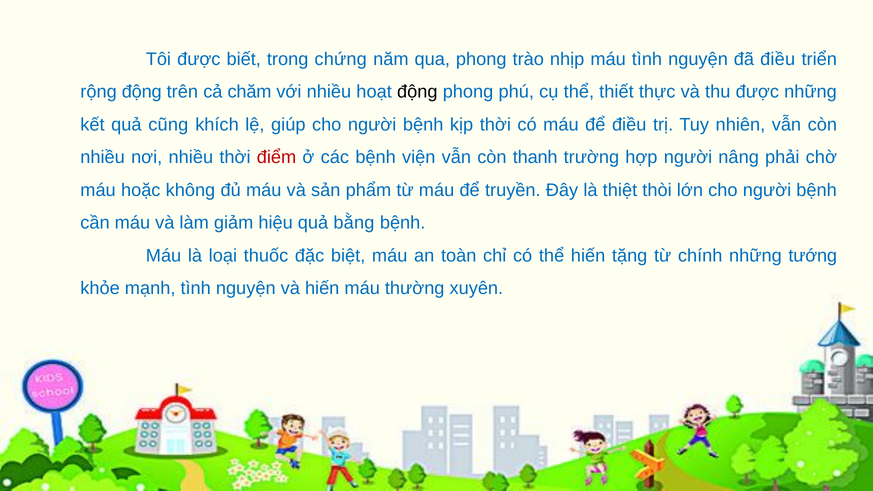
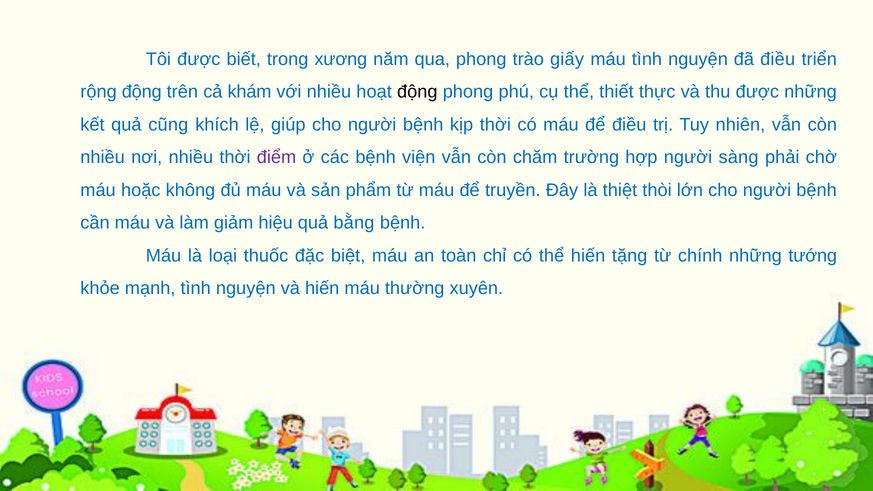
chứng: chứng -> xương
nhịp: nhịp -> giấy
chăm: chăm -> khám
điểm colour: red -> purple
thanh: thanh -> chăm
nâng: nâng -> sàng
